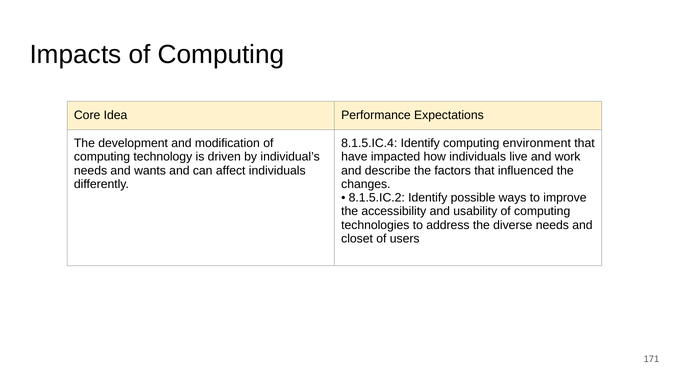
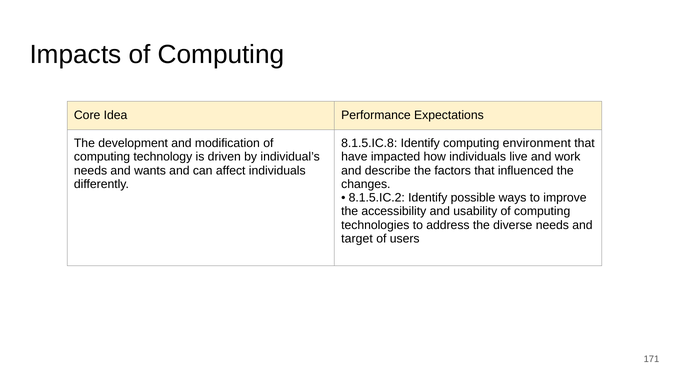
8.1.5.IC.4: 8.1.5.IC.4 -> 8.1.5.IC.8
closet: closet -> target
